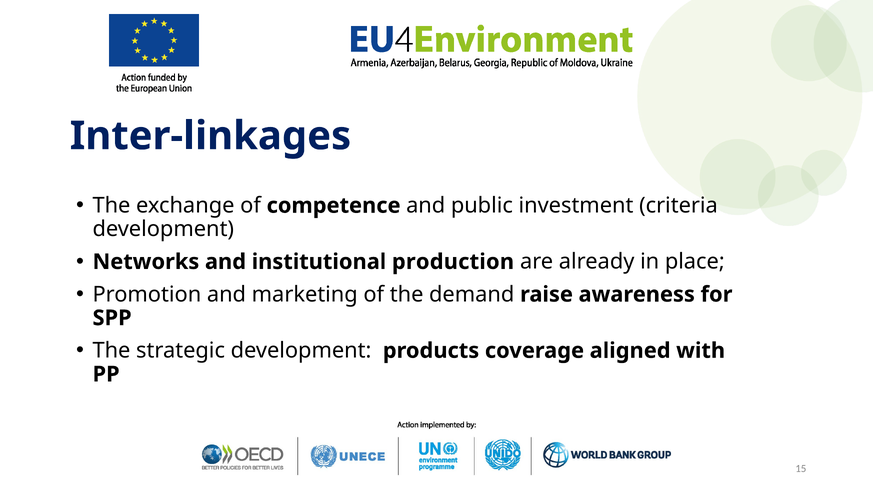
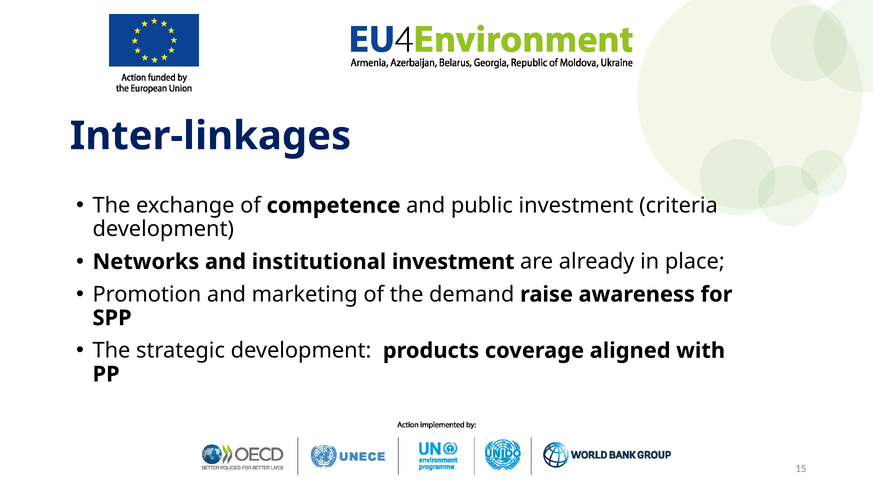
institutional production: production -> investment
